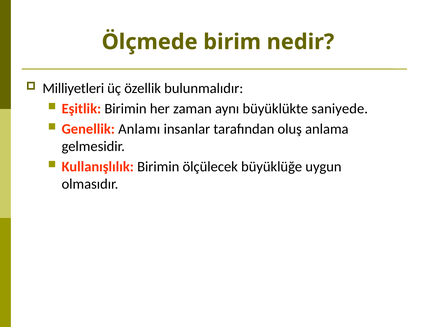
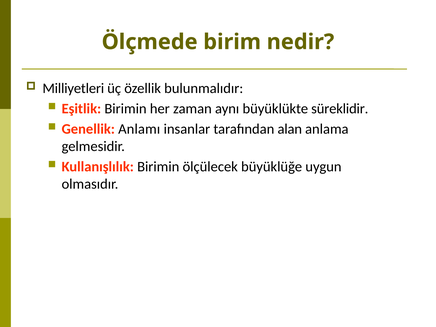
saniyede: saniyede -> süreklidir
oluş: oluş -> alan
